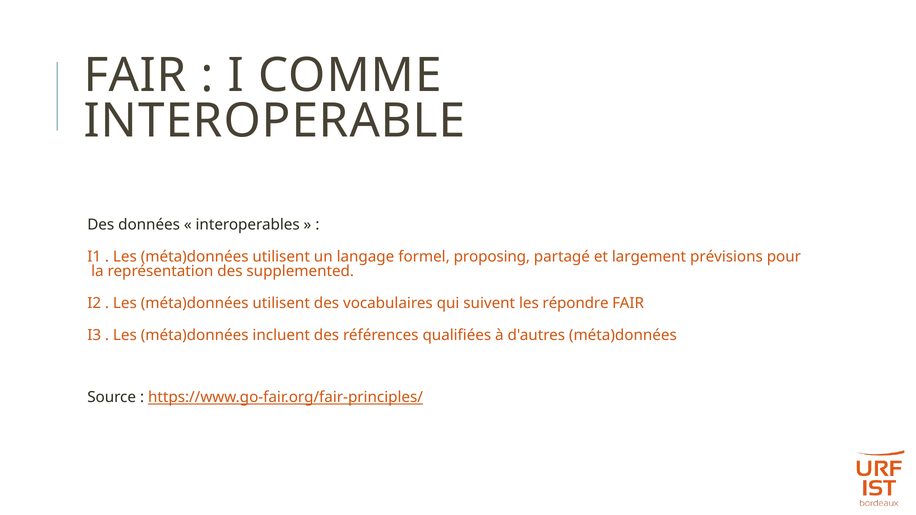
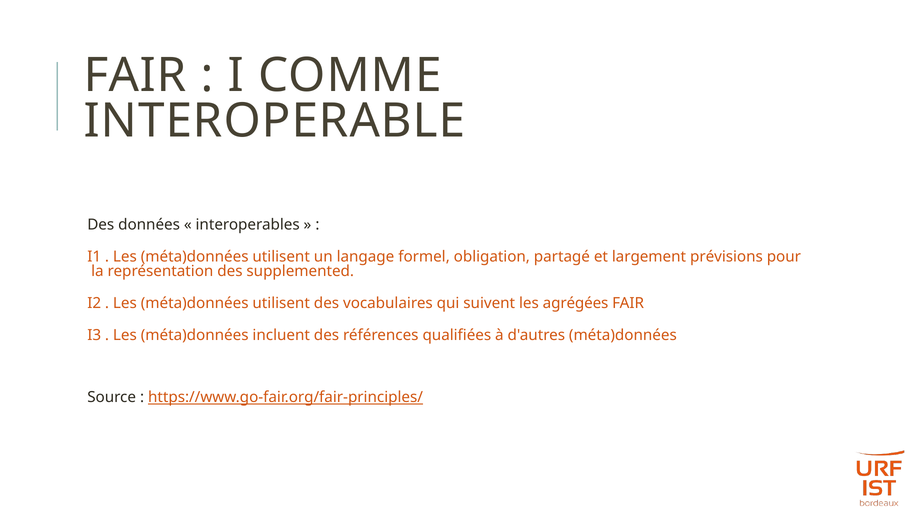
proposing: proposing -> obligation
répondre: répondre -> agrégées
